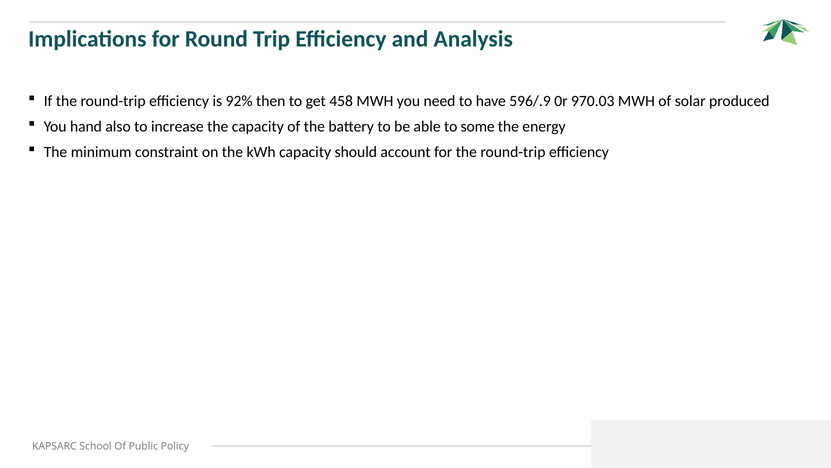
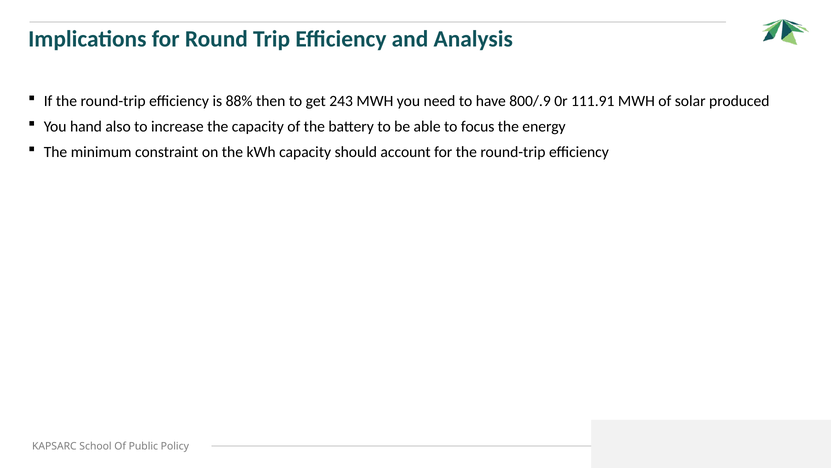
92%: 92% -> 88%
458: 458 -> 243
596/.9: 596/.9 -> 800/.9
970.03: 970.03 -> 111.91
some: some -> focus
